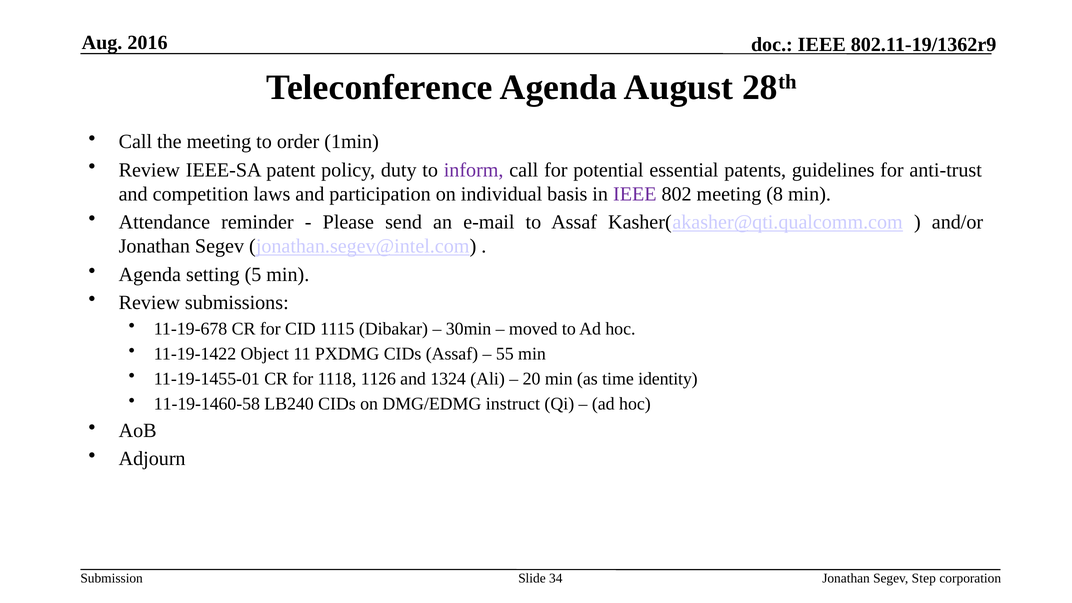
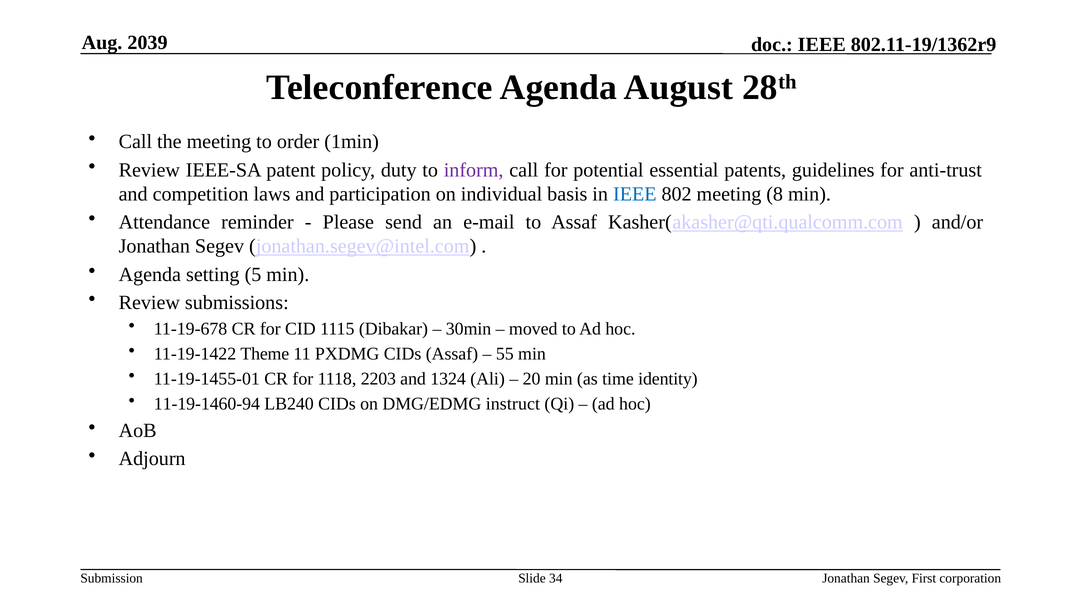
2016: 2016 -> 2039
IEEE at (635, 194) colour: purple -> blue
Object: Object -> Theme
1126: 1126 -> 2203
11-19-1460-58: 11-19-1460-58 -> 11-19-1460-94
Step: Step -> First
